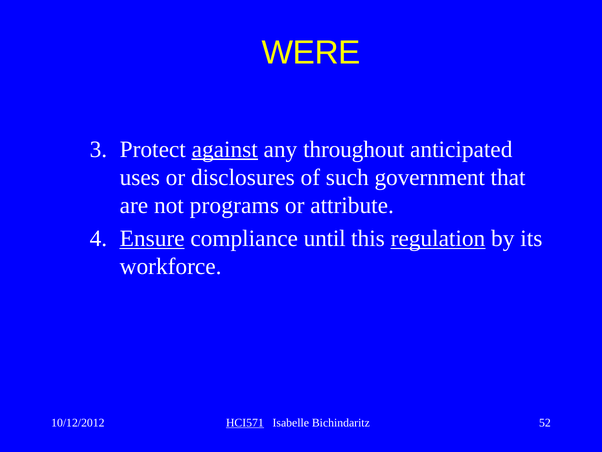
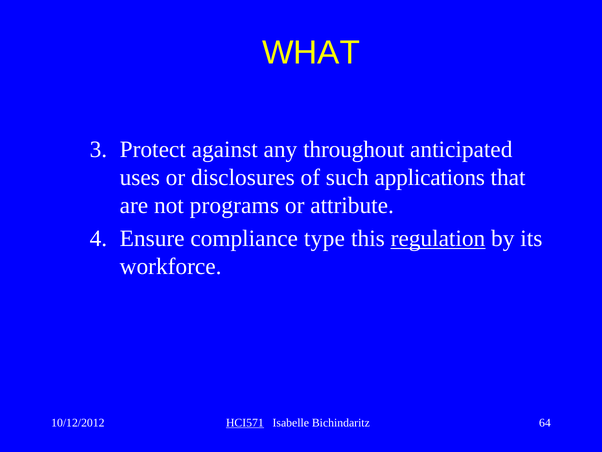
WERE: WERE -> WHAT
against underline: present -> none
government: government -> applications
Ensure underline: present -> none
until: until -> type
52: 52 -> 64
